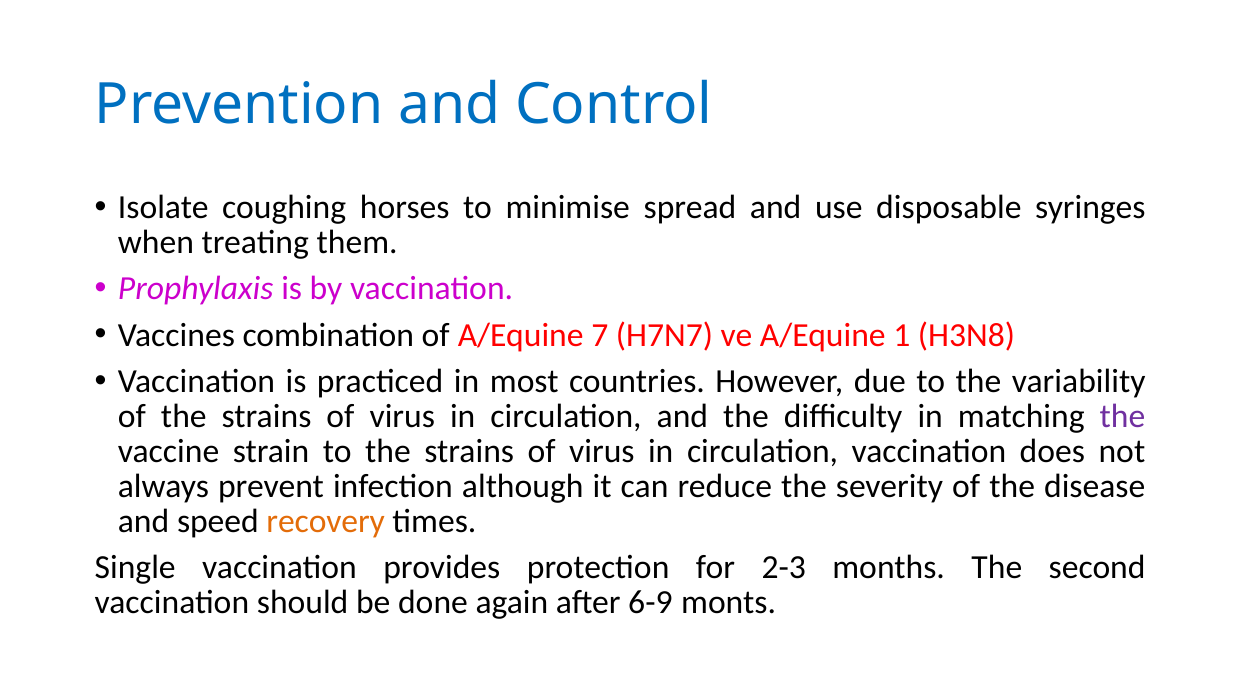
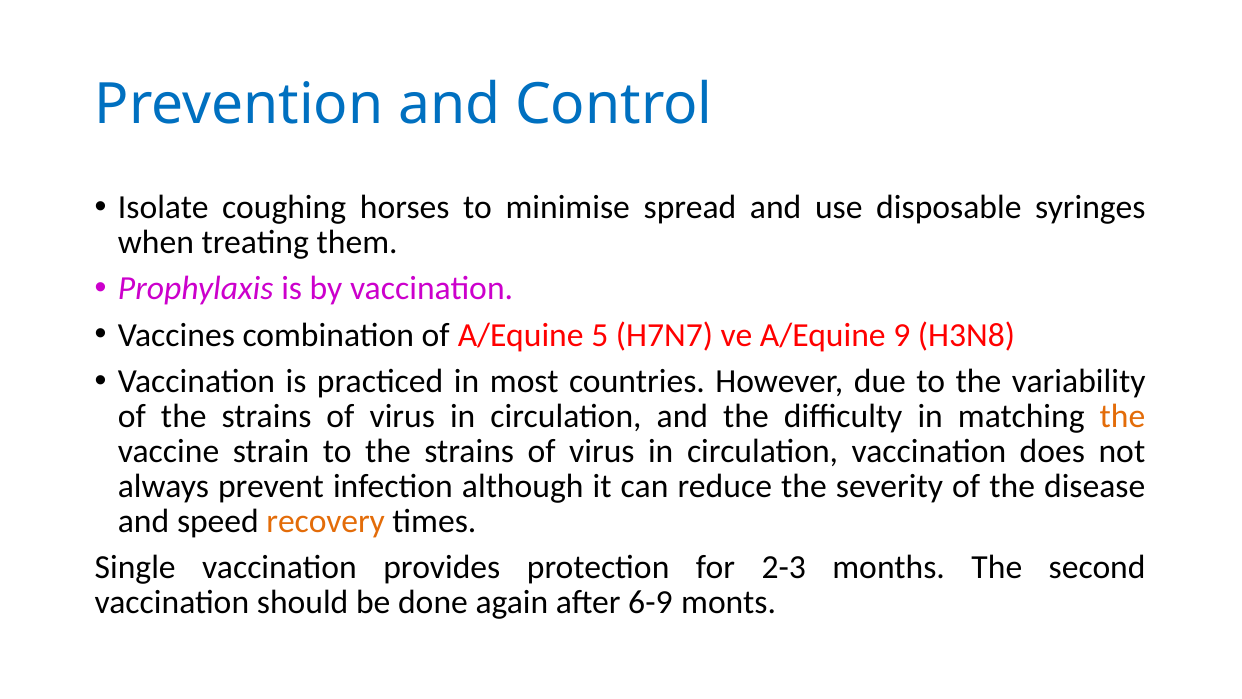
7: 7 -> 5
1: 1 -> 9
the at (1122, 416) colour: purple -> orange
